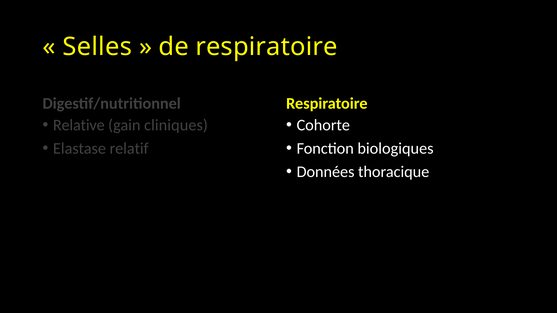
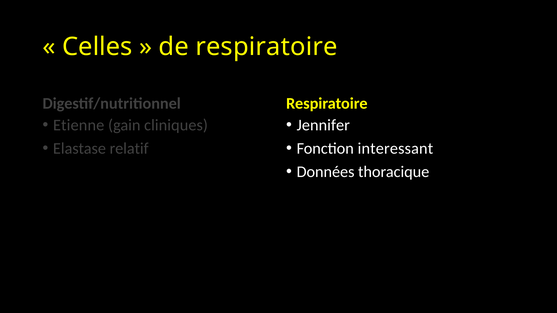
Selles: Selles -> Celles
Relative: Relative -> Etienne
Cohorte: Cohorte -> Jennifer
biologiques: biologiques -> interessant
